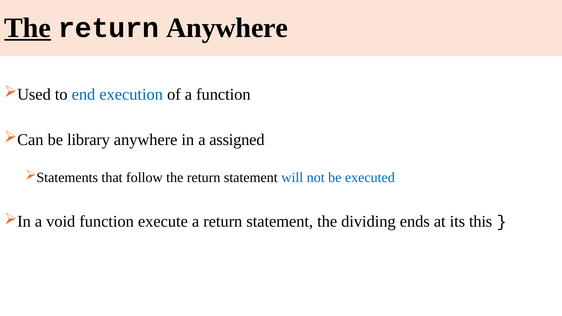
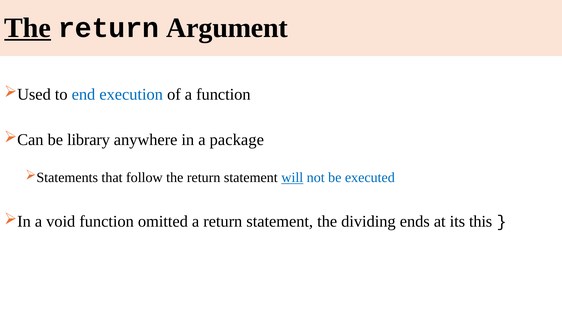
return Anywhere: Anywhere -> Argument
assigned: assigned -> package
will underline: none -> present
execute: execute -> omitted
